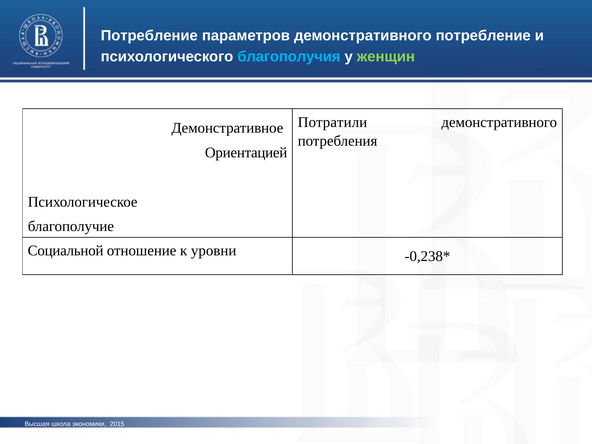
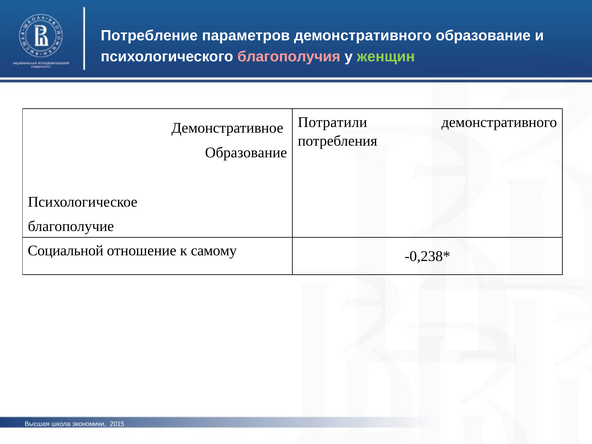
демонстративного потребление: потребление -> образование
благополучия colour: light blue -> pink
Ориентацией at (246, 153): Ориентацией -> Образование
уровни: уровни -> самому
